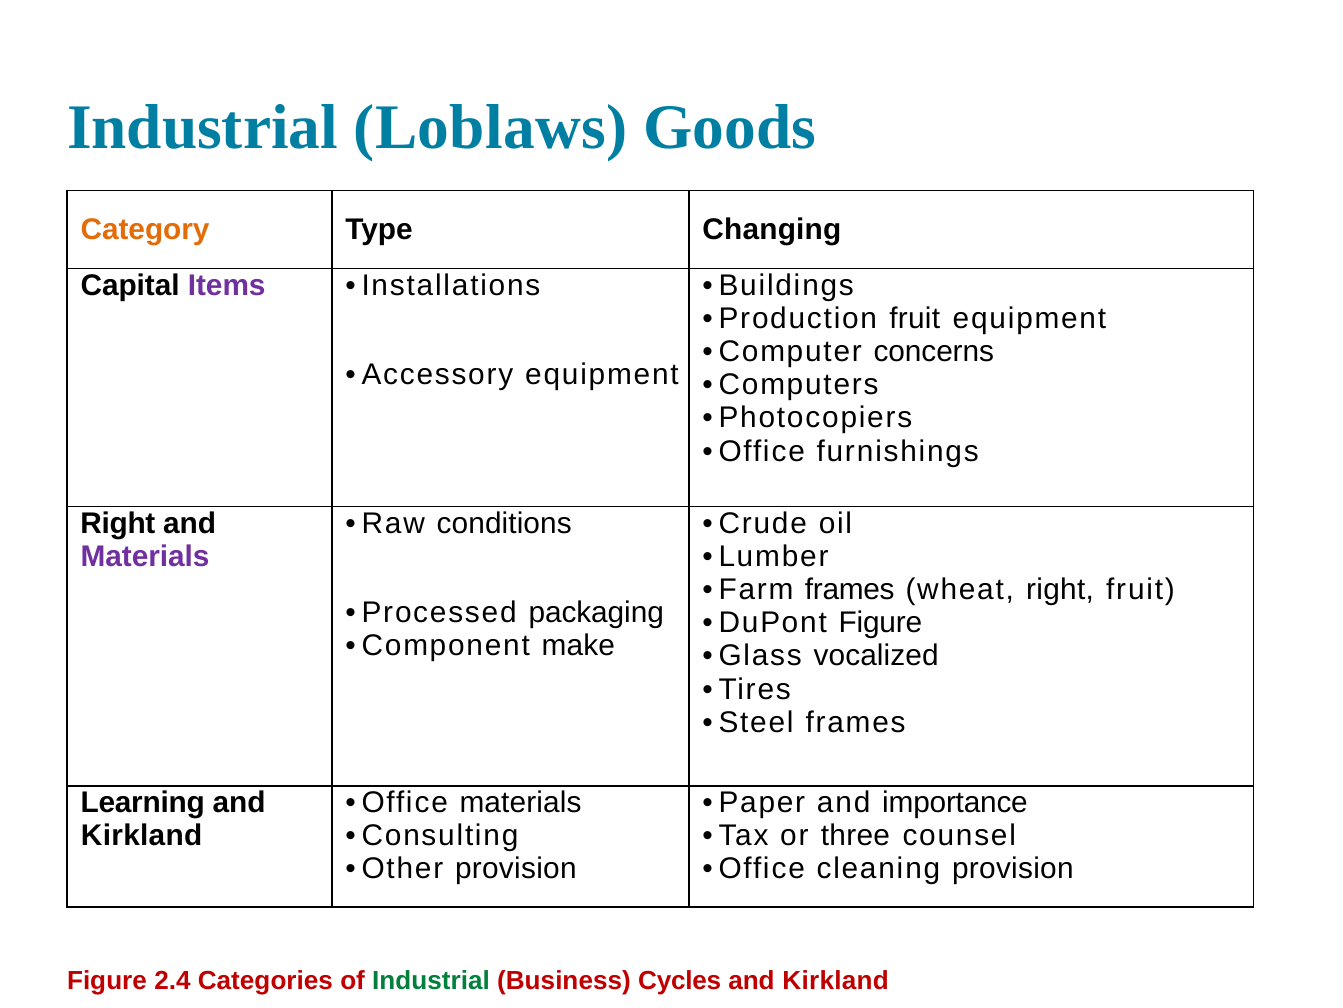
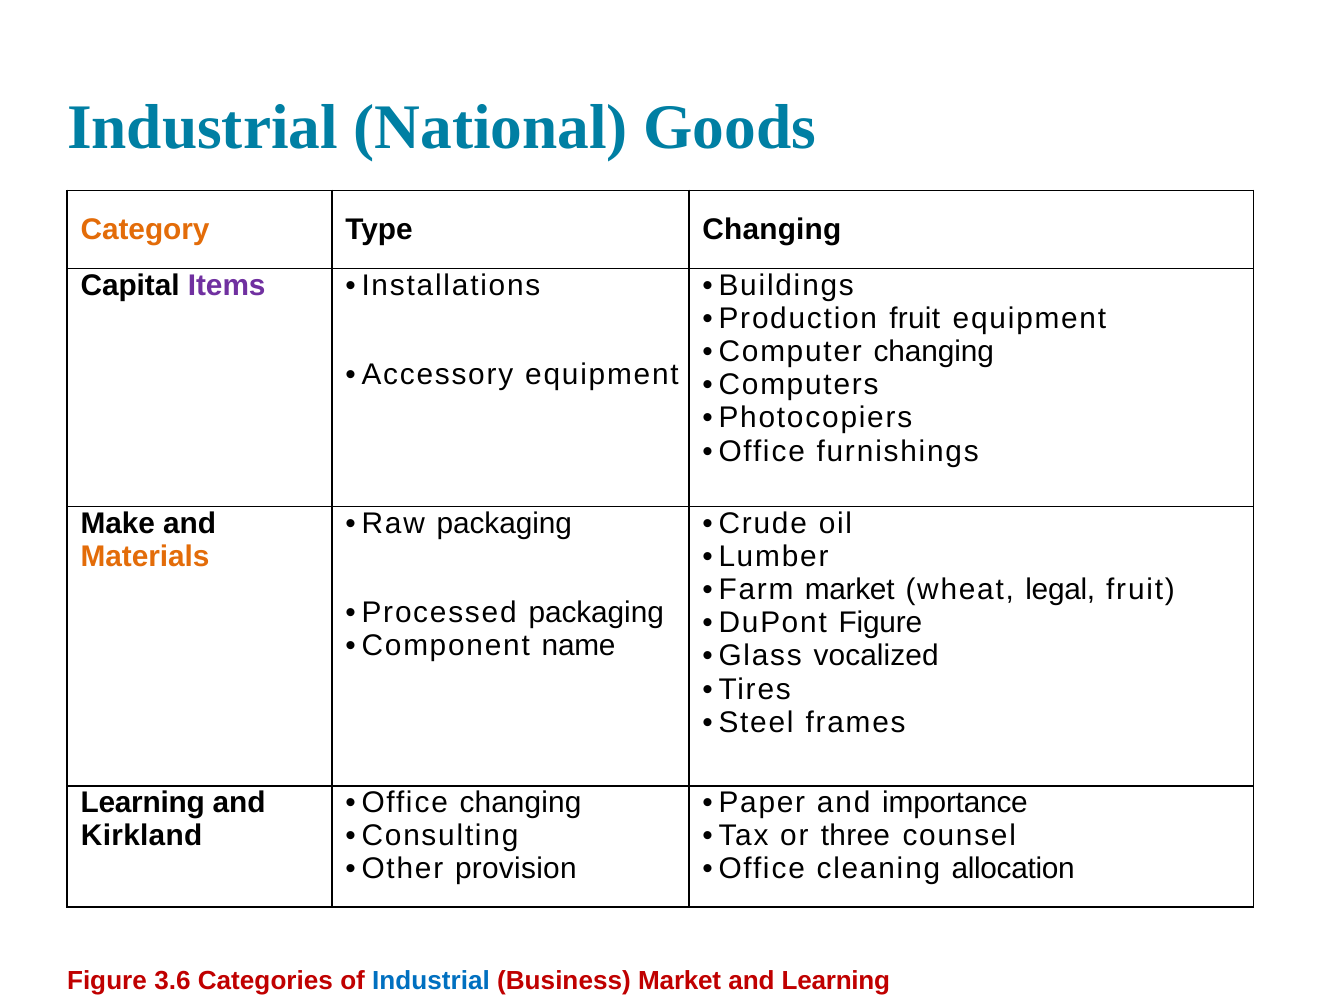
Loblaws: Loblaws -> National
Computer concerns: concerns -> changing
Raw conditions: conditions -> packaging
Right at (118, 523): Right -> Make
Materials at (145, 556) colour: purple -> orange
Farm frames: frames -> market
wheat right: right -> legal
make: make -> name
Office materials: materials -> changing
cleaning provision: provision -> allocation
2.4: 2.4 -> 3.6
Industrial at (431, 980) colour: green -> blue
Business Cycles: Cycles -> Market
Kirkland at (836, 980): Kirkland -> Learning
